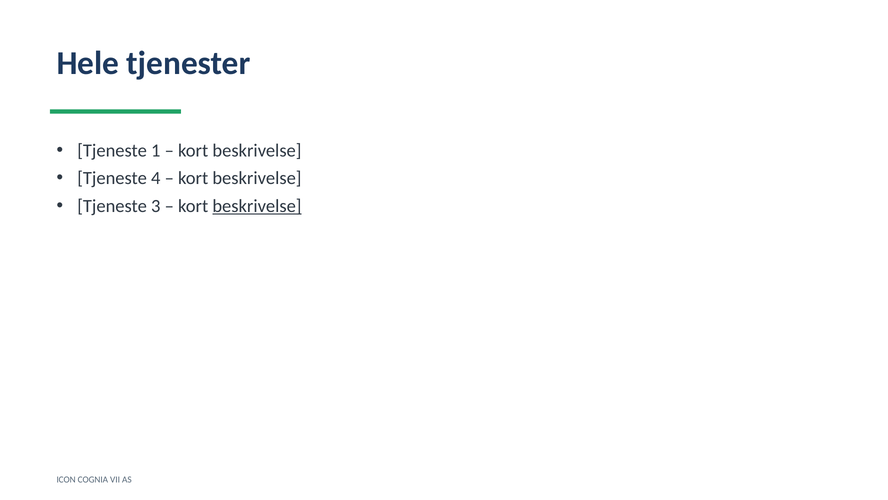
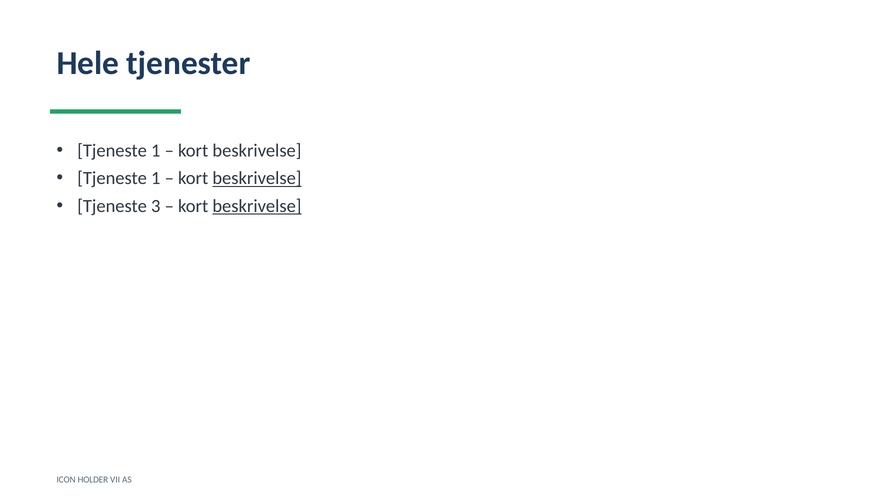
4 at (156, 178): 4 -> 1
beskrivelse at (257, 178) underline: none -> present
COGNIA: COGNIA -> HOLDER
